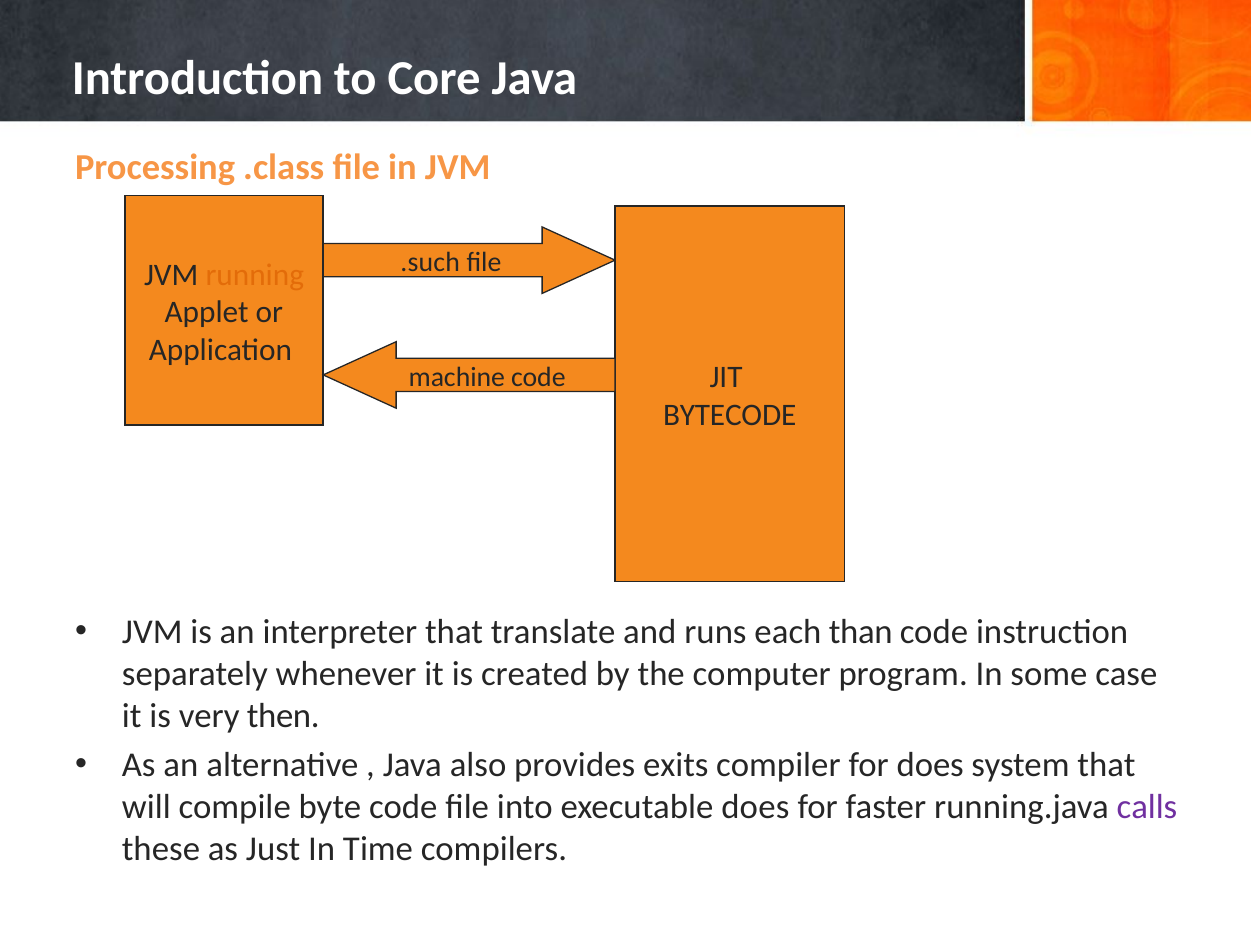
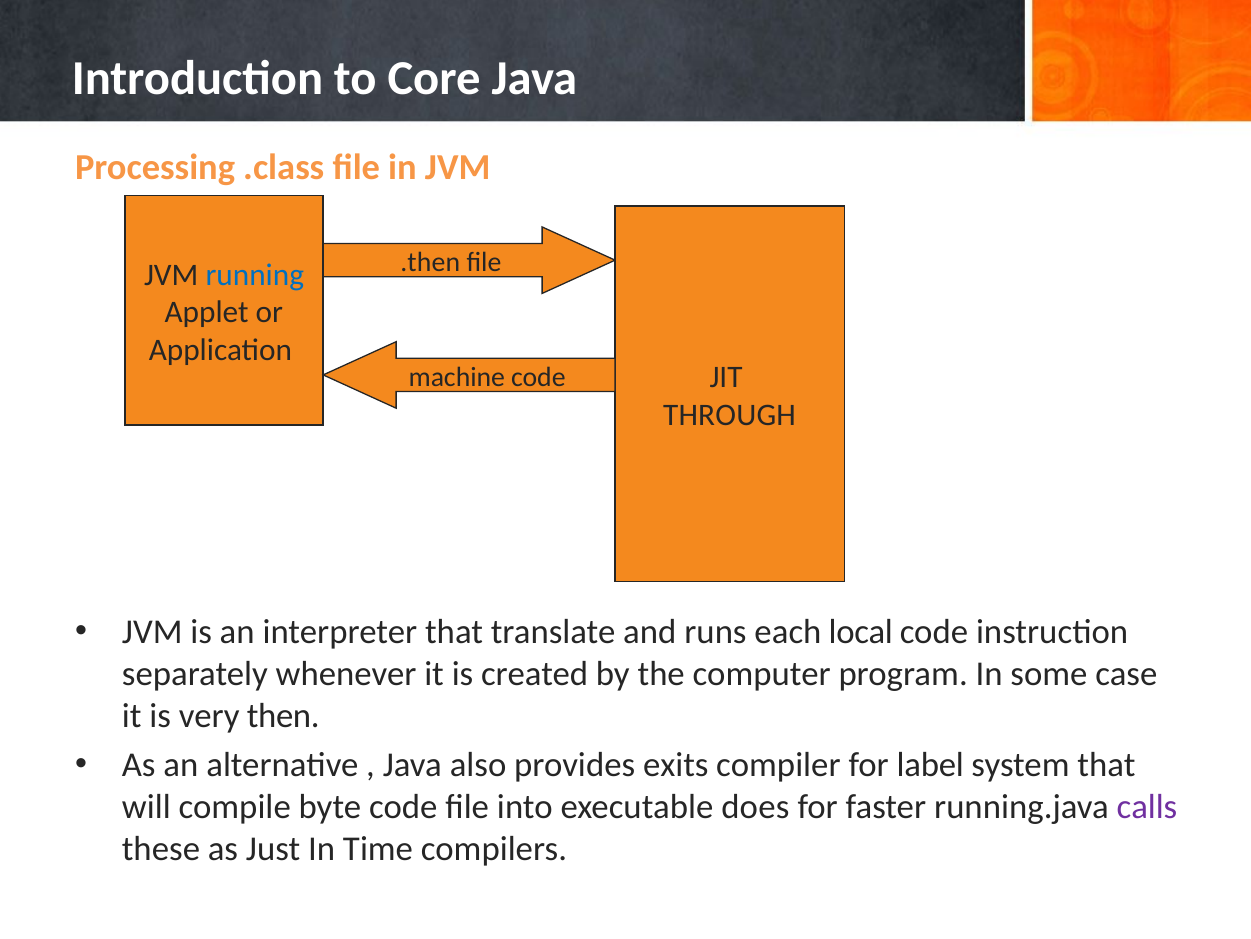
.such: .such -> .then
running colour: orange -> blue
BYTECODE: BYTECODE -> THROUGH
than: than -> local
for does: does -> label
